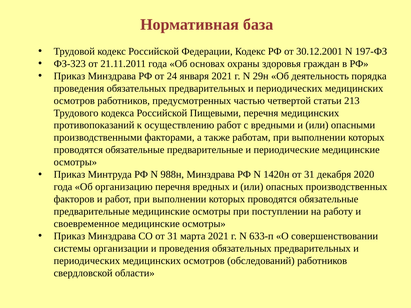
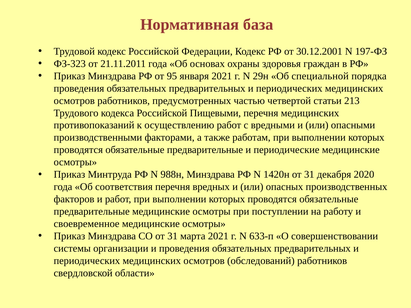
24: 24 -> 95
деятельность: деятельность -> специальной
организацию: организацию -> соответствия
